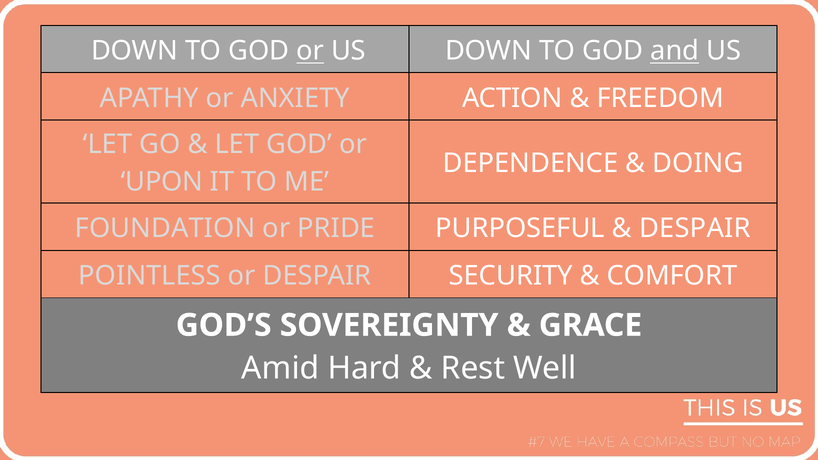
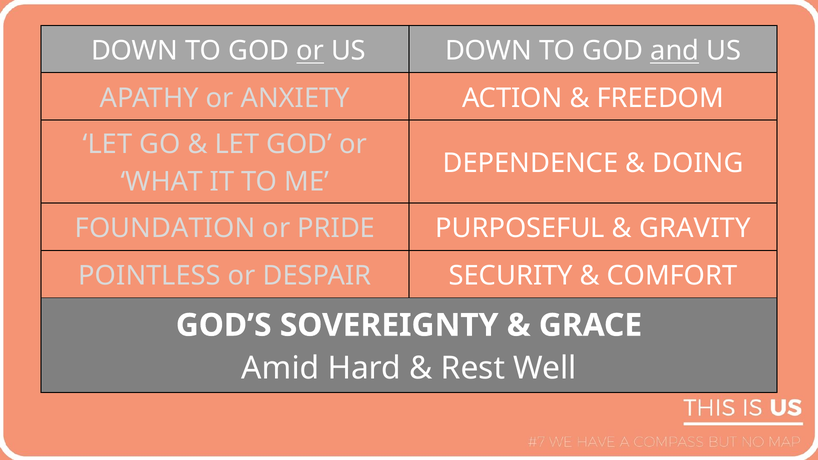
UPON: UPON -> WHAT
DESPAIR at (695, 228): DESPAIR -> GRAVITY
